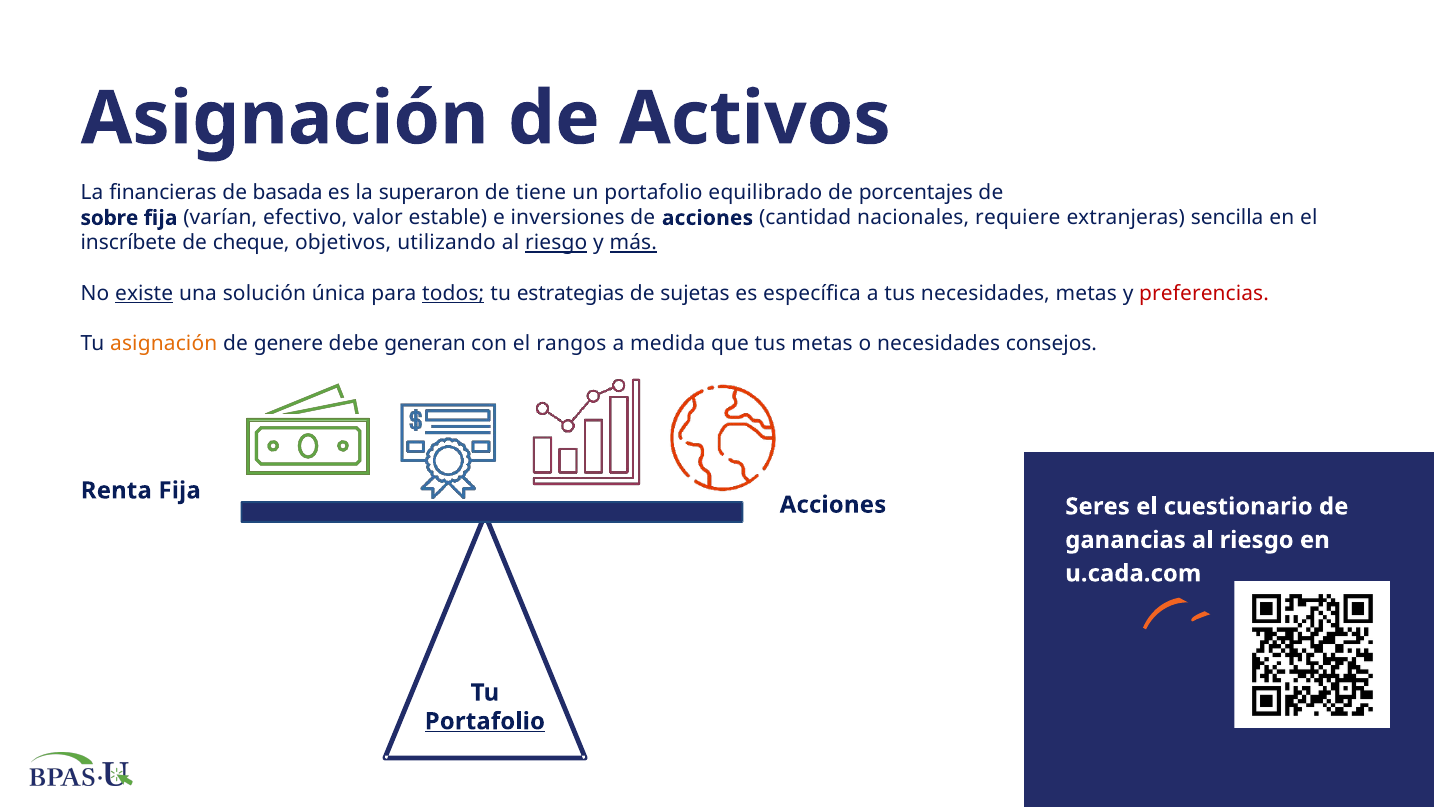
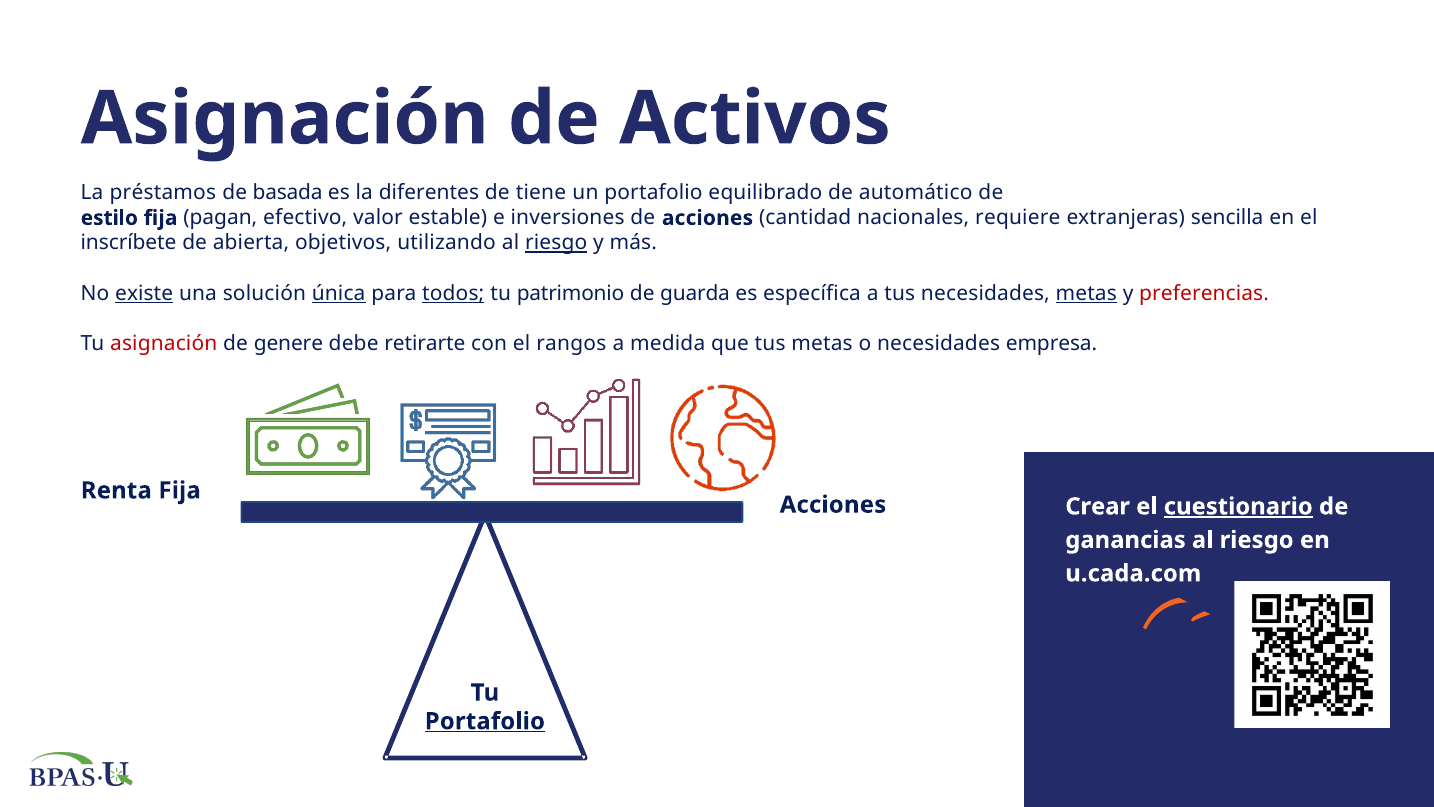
financieras: financieras -> préstamos
superaron: superaron -> diferentes
porcentajes: porcentajes -> automático
sobre: sobre -> estilo
varían: varían -> pagan
cheque: cheque -> abierta
más underline: present -> none
única underline: none -> present
estrategias: estrategias -> patrimonio
sujetas: sujetas -> guarda
metas at (1086, 293) underline: none -> present
asignación at (164, 343) colour: orange -> red
generan: generan -> retirarte
consejos: consejos -> empresa
Seres: Seres -> Crear
cuestionario underline: none -> present
